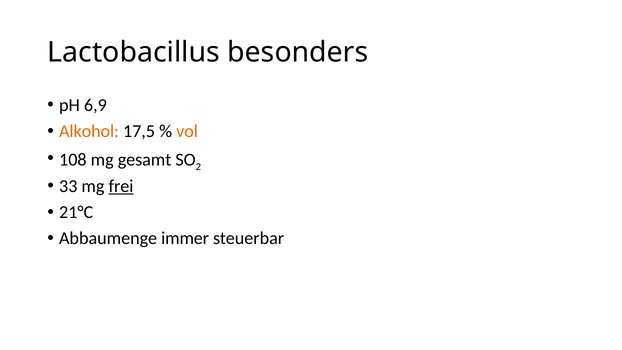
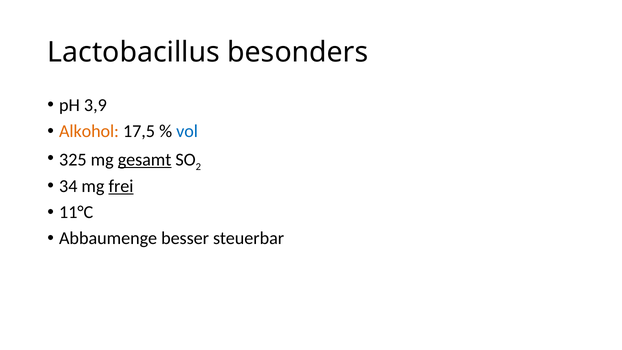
6,9: 6,9 -> 3,9
vol colour: orange -> blue
108: 108 -> 325
gesamt underline: none -> present
33: 33 -> 34
21°C: 21°C -> 11°C
immer: immer -> besser
